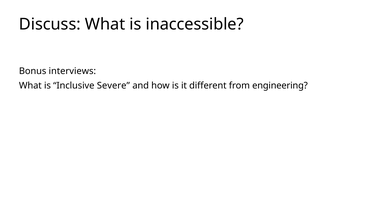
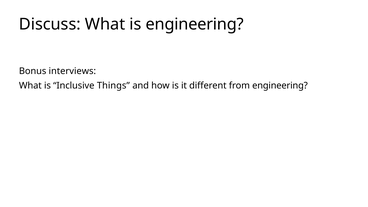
is inaccessible: inaccessible -> engineering
Severe: Severe -> Things
